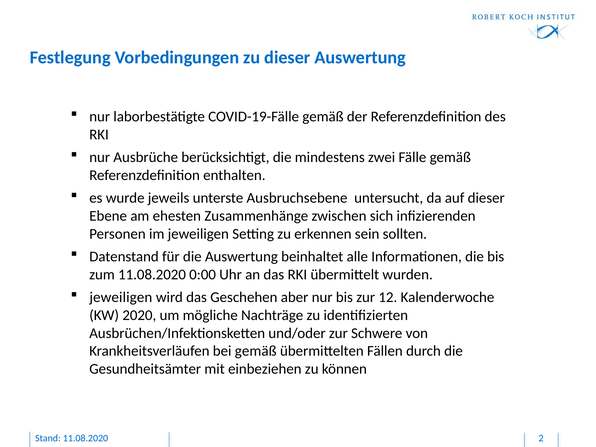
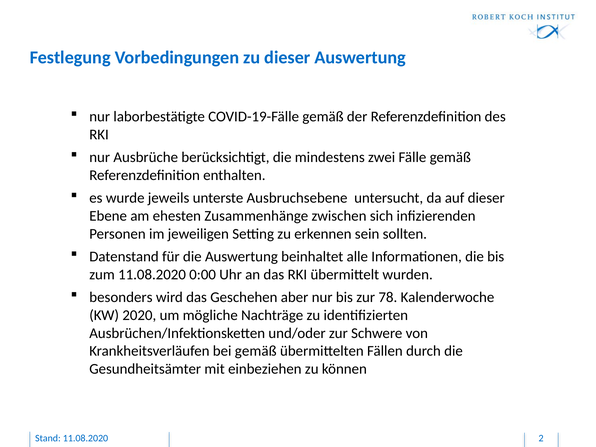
jeweiligen at (121, 297): jeweiligen -> besonders
12: 12 -> 78
